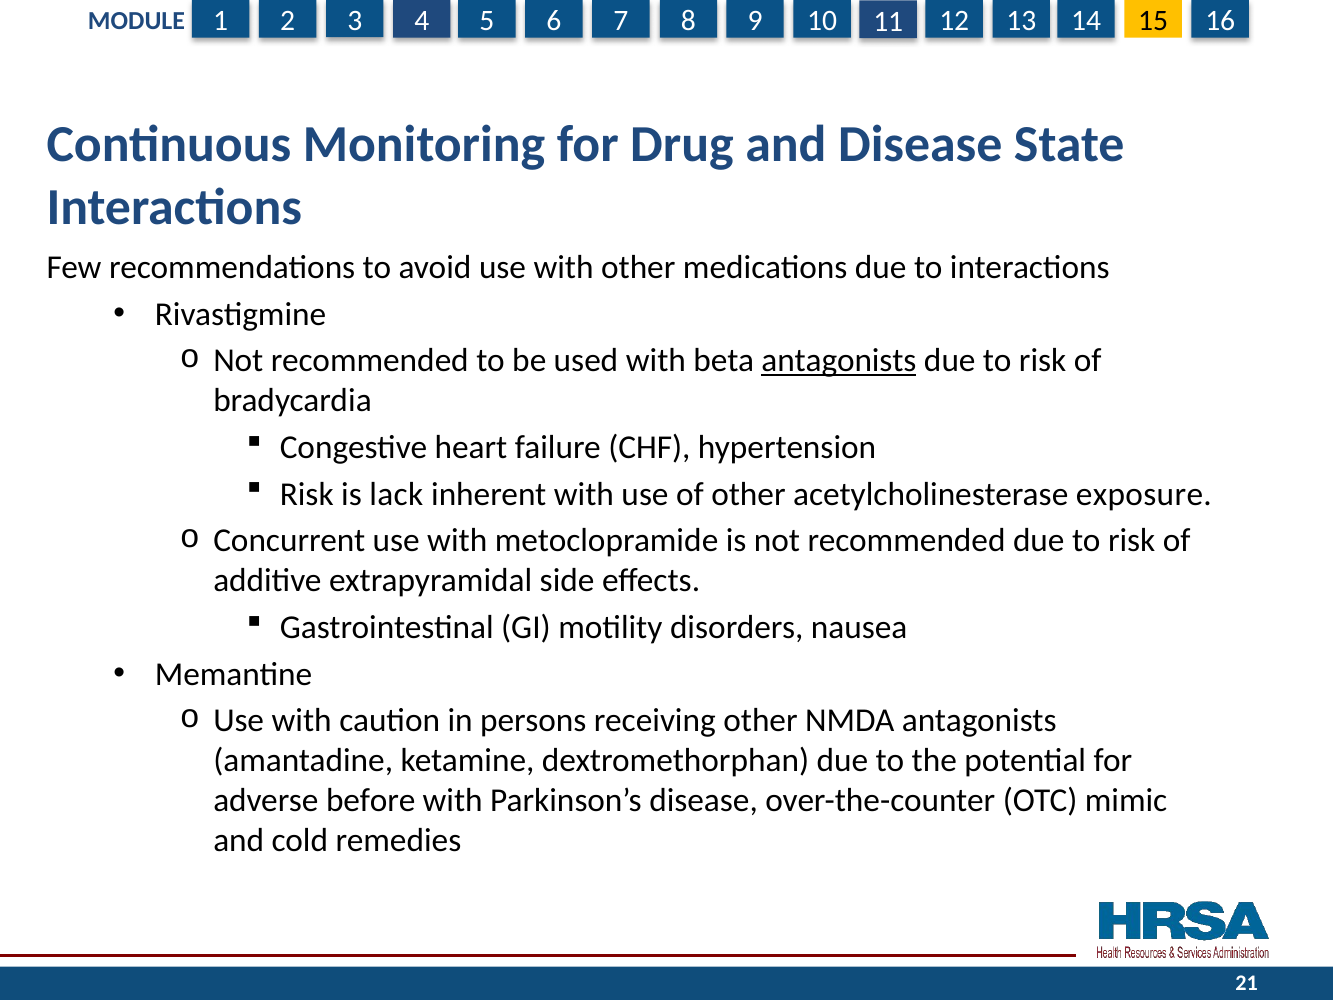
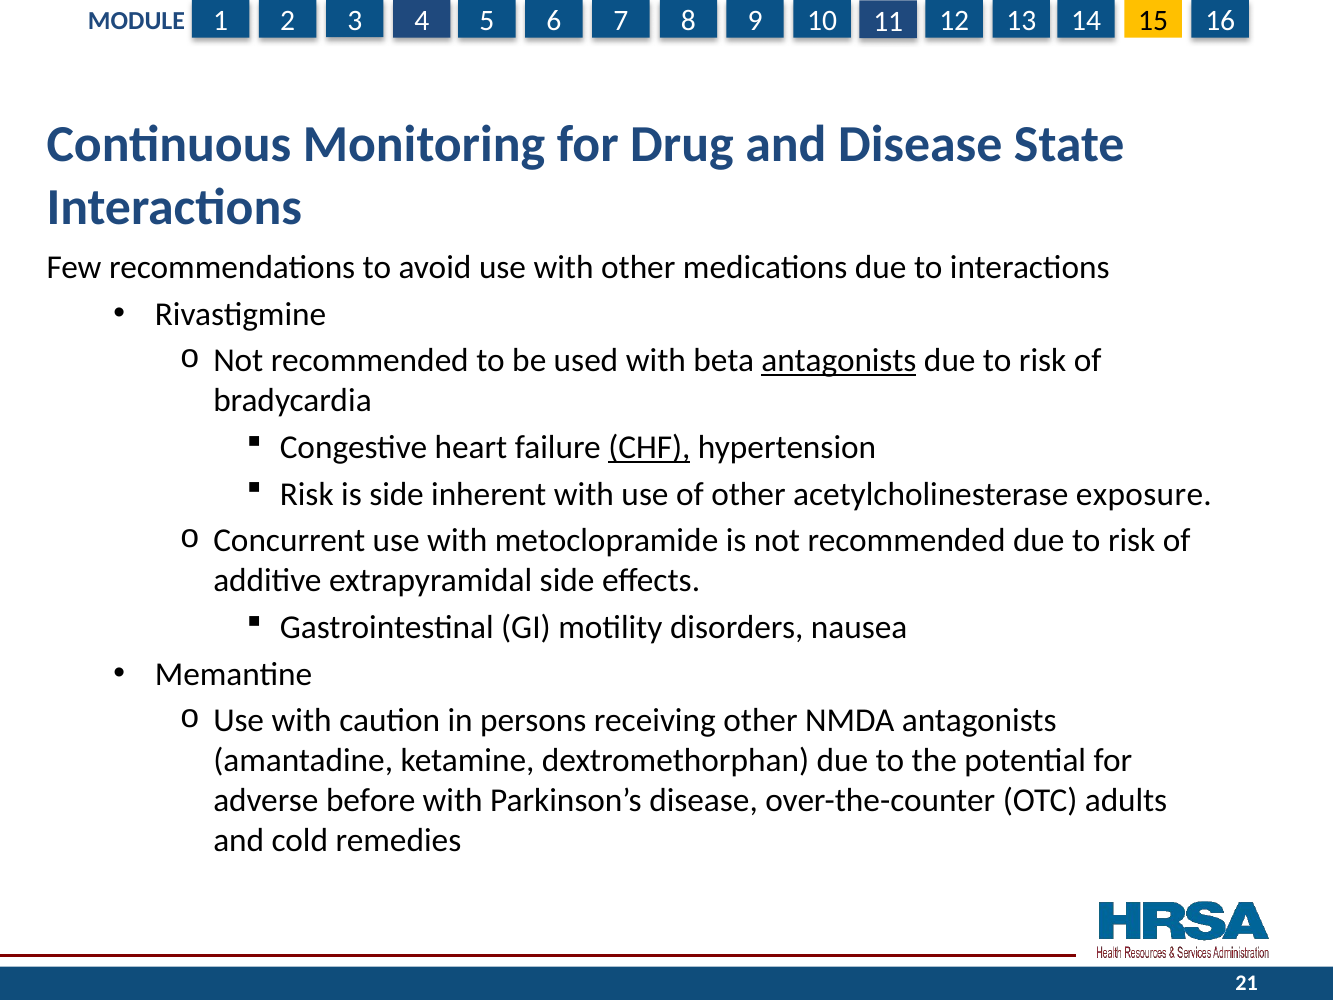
CHF underline: none -> present
is lack: lack -> side
mimic: mimic -> adults
